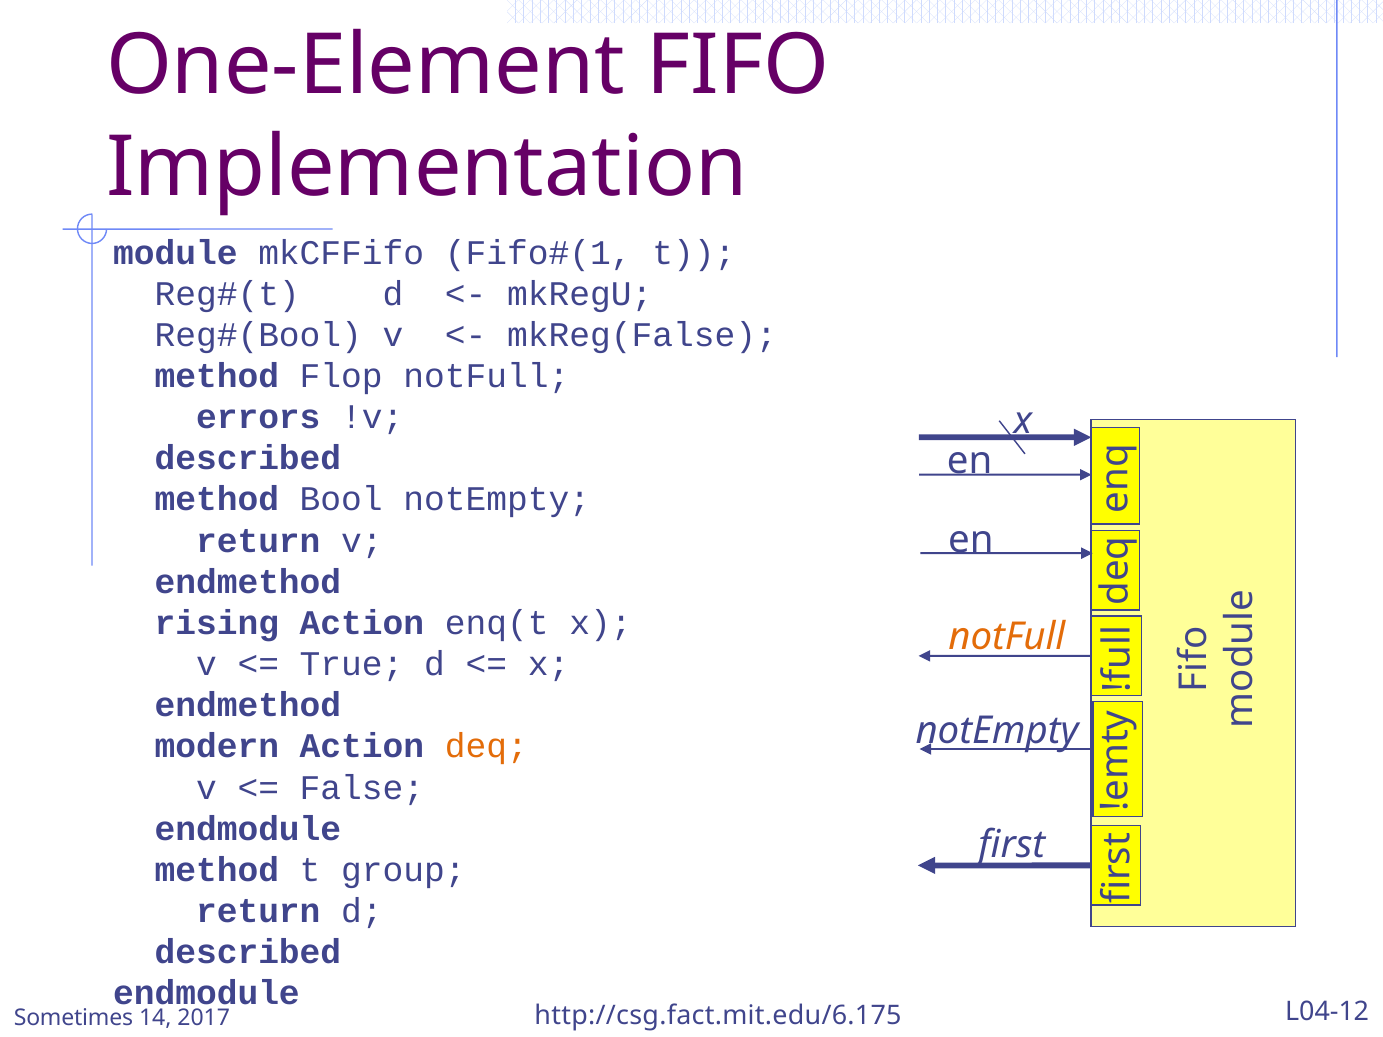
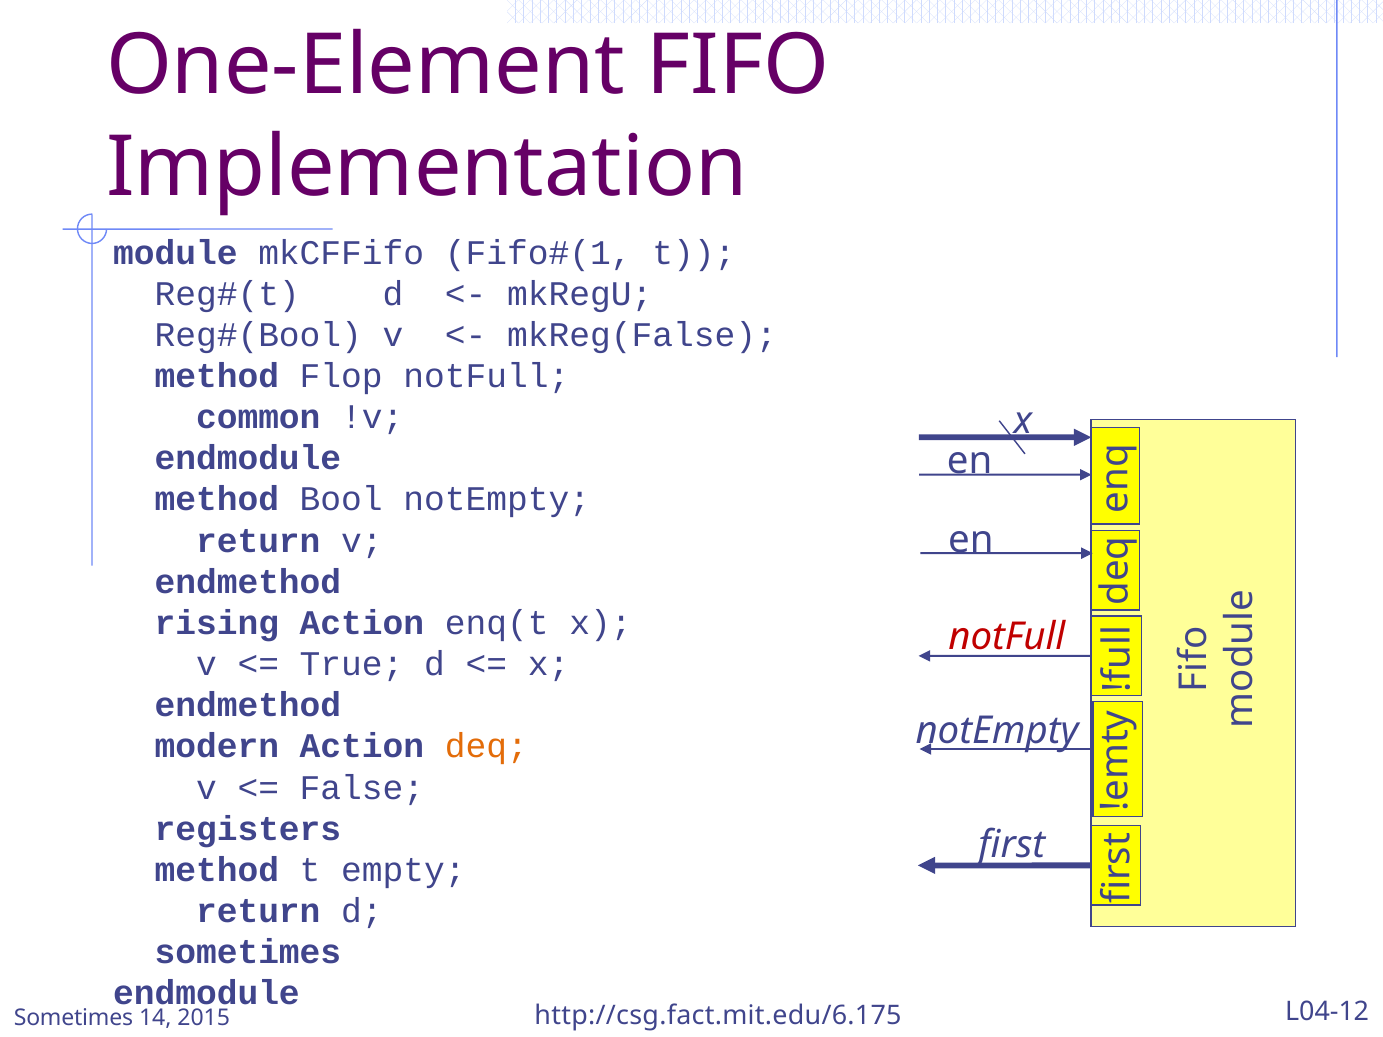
errors: errors -> common
described at (248, 459): described -> endmodule
notFull at (1007, 637) colour: orange -> red
endmodule at (248, 829): endmodule -> registers
group: group -> empty
described at (248, 952): described -> sometimes
2017: 2017 -> 2015
